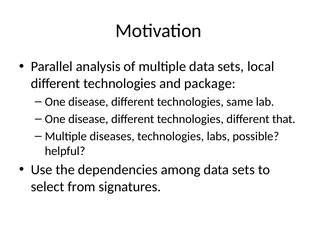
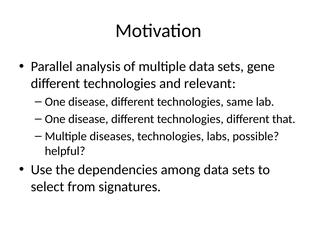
local: local -> gene
package: package -> relevant
